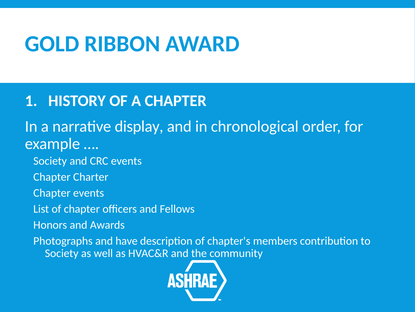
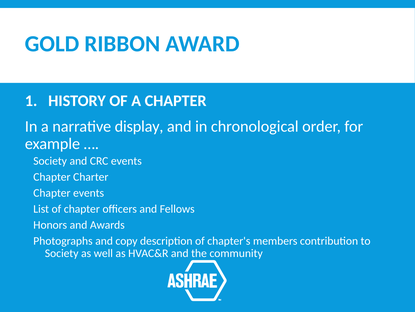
have: have -> copy
